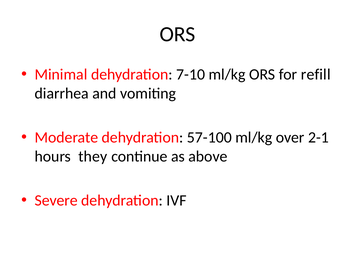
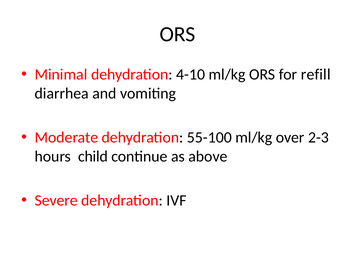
7-10: 7-10 -> 4-10
57-100: 57-100 -> 55-100
2-1: 2-1 -> 2-3
they: they -> child
